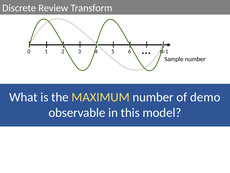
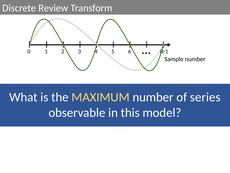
demo: demo -> series
